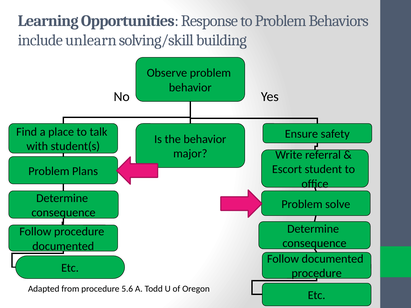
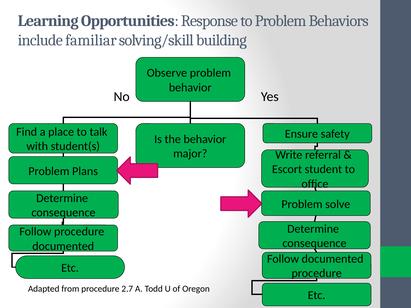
unlearn: unlearn -> familiar
5.6: 5.6 -> 2.7
